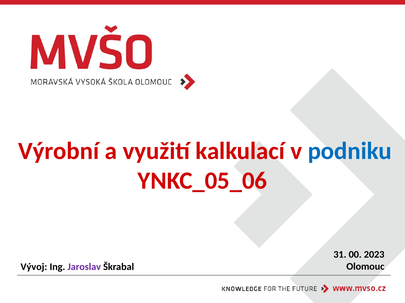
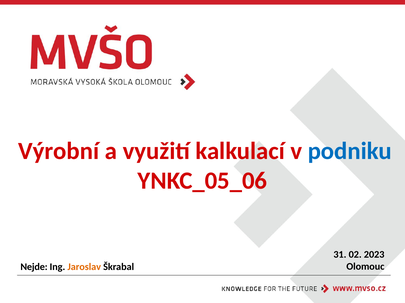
00: 00 -> 02
Vývoj: Vývoj -> Nejde
Jaroslav colour: purple -> orange
